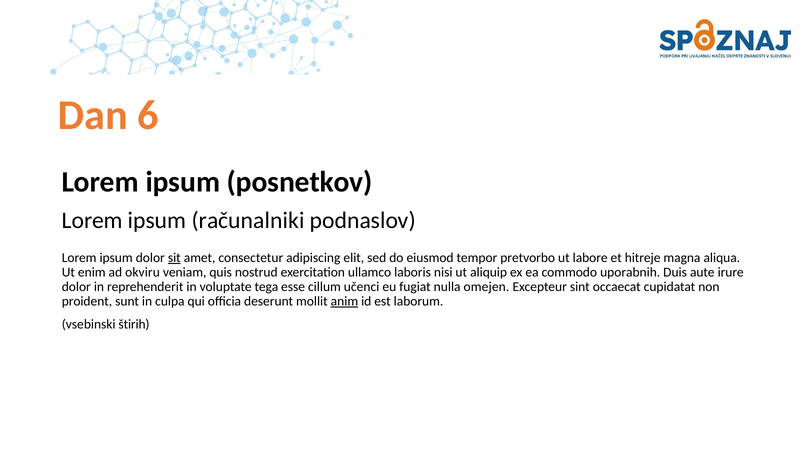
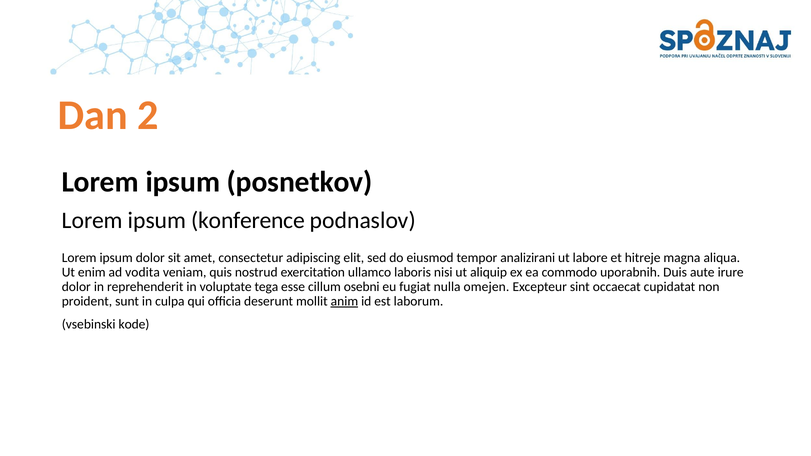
6: 6 -> 2
računalniki: računalniki -> konference
sit underline: present -> none
pretvorbo: pretvorbo -> analizirani
okviru: okviru -> vodita
učenci: učenci -> osebni
štirih: štirih -> kode
